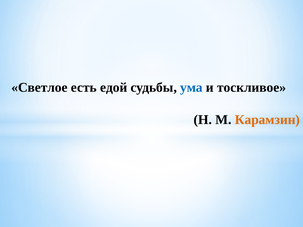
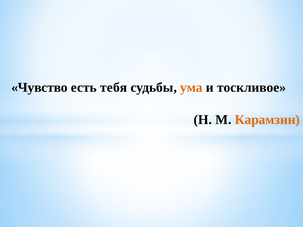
Светлое: Светлое -> Чувство
едой: едой -> тебя
ума colour: blue -> orange
